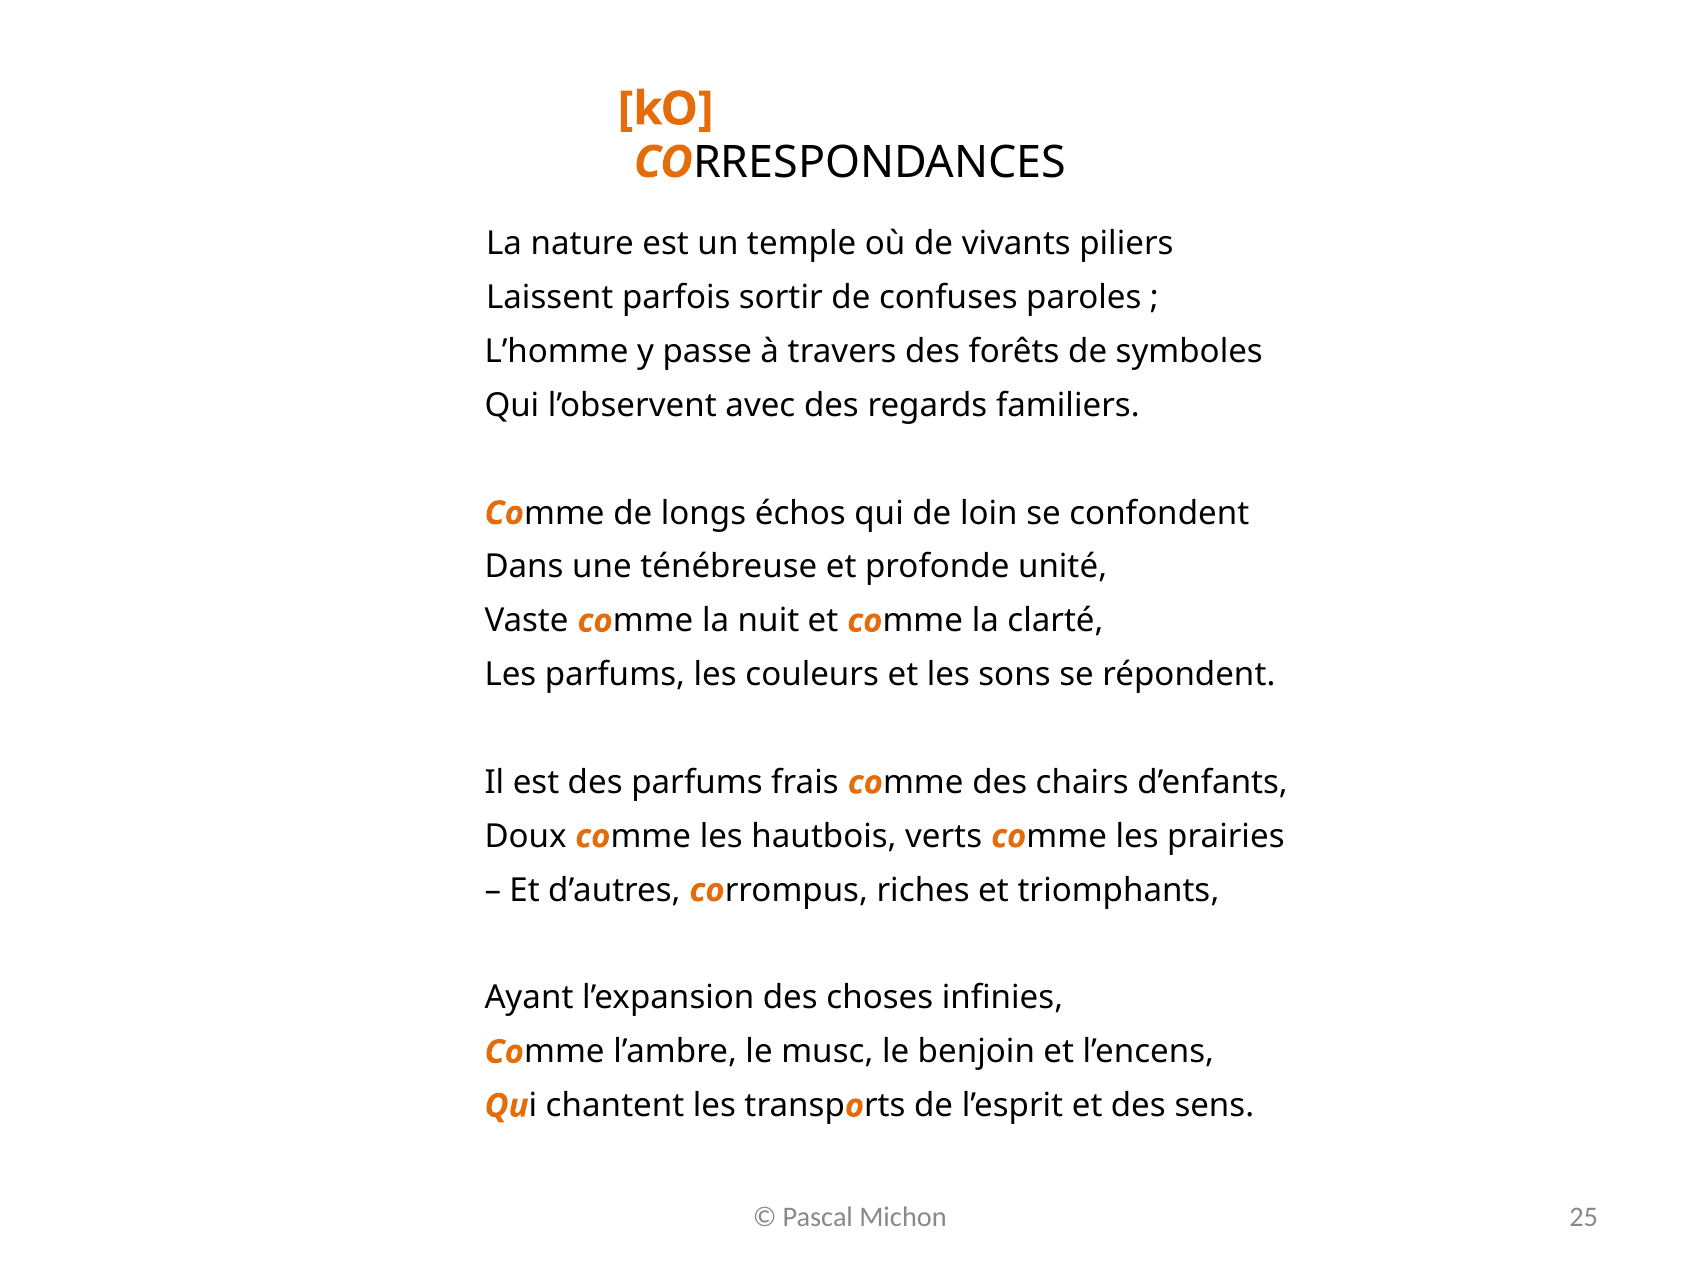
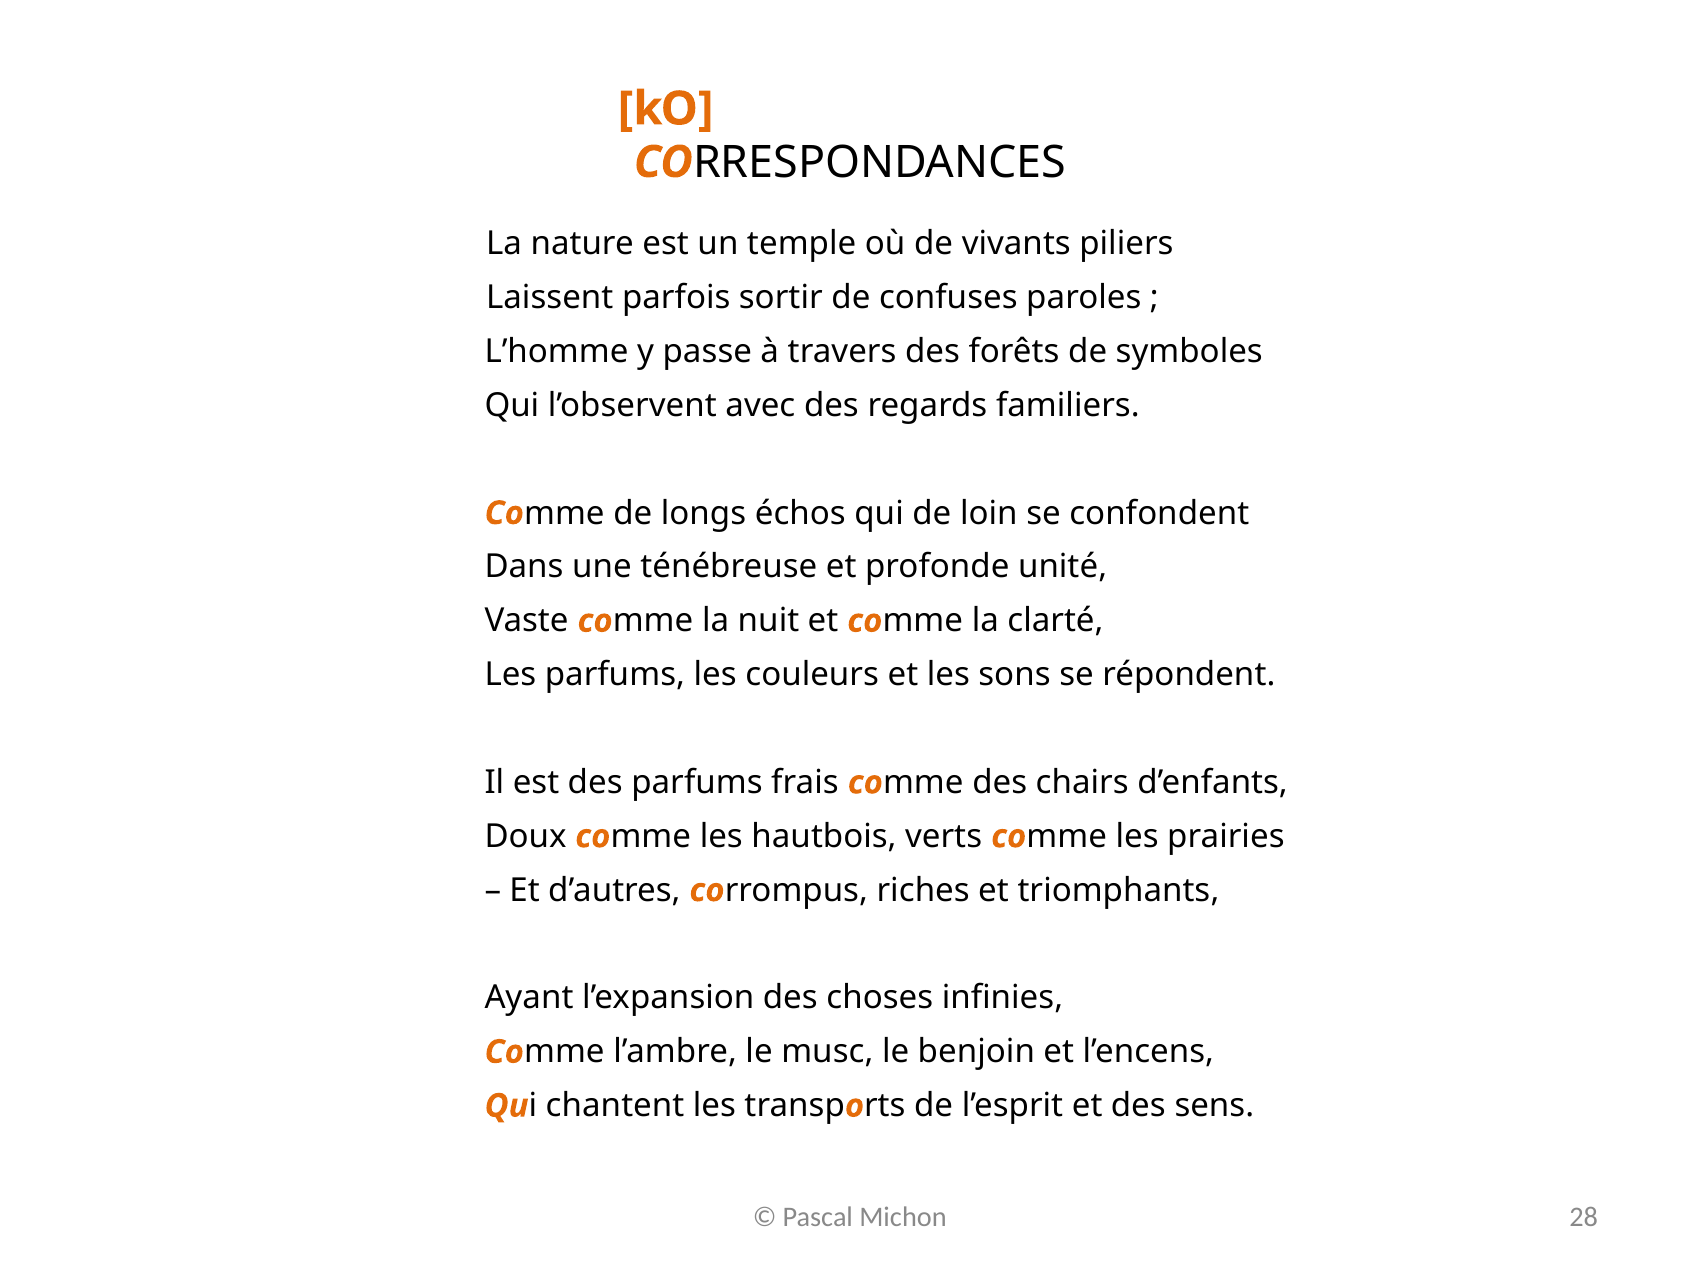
25: 25 -> 28
